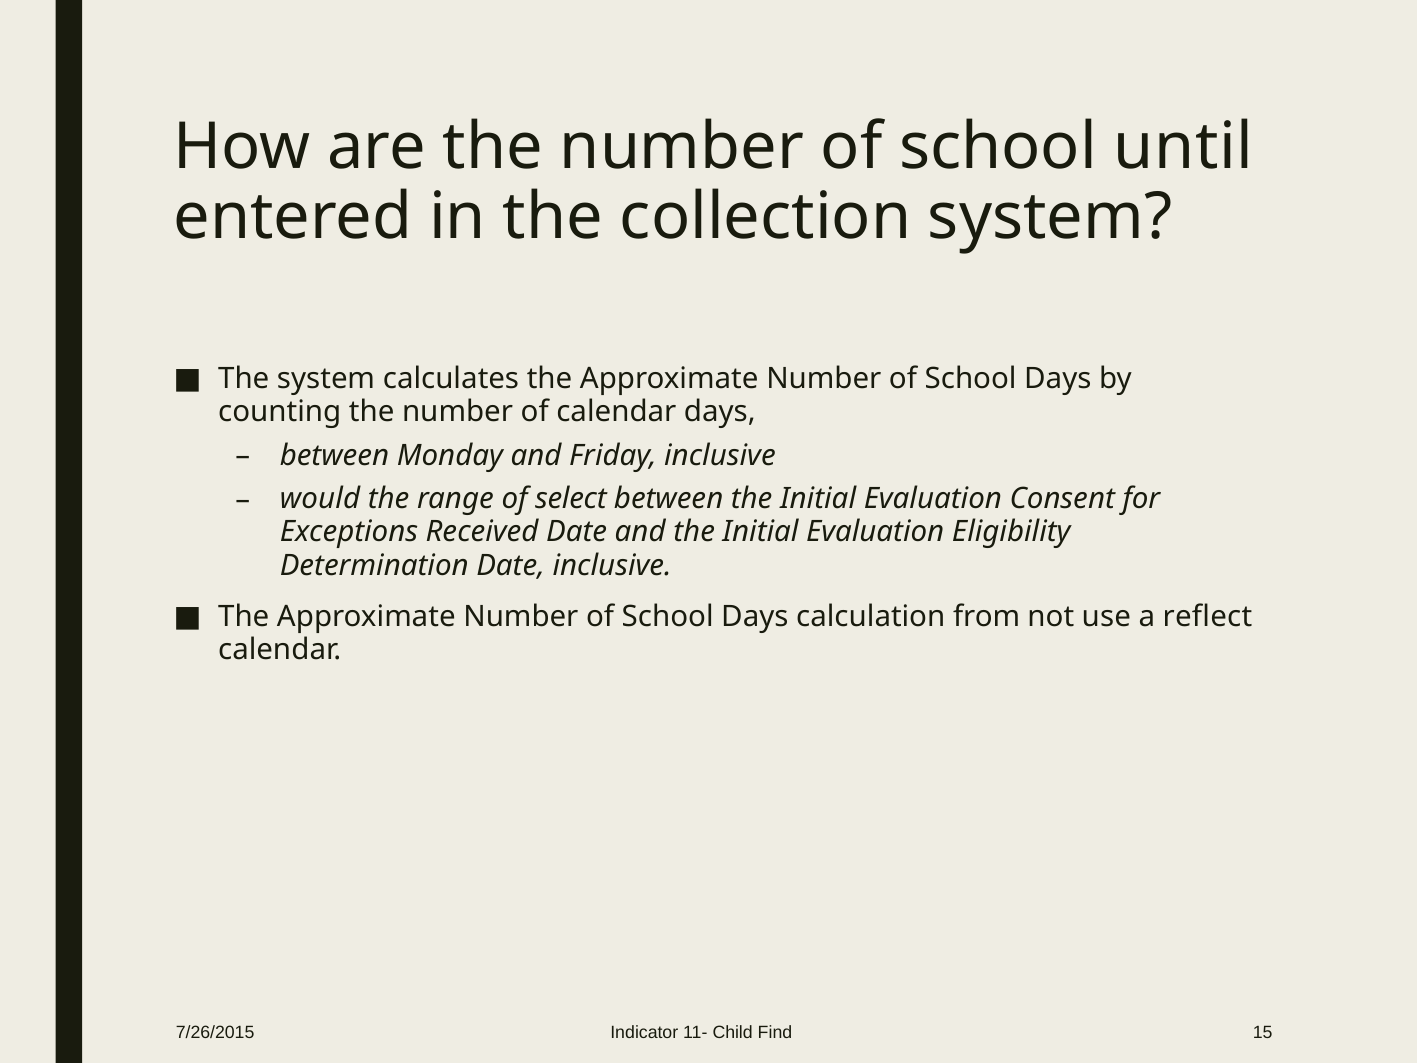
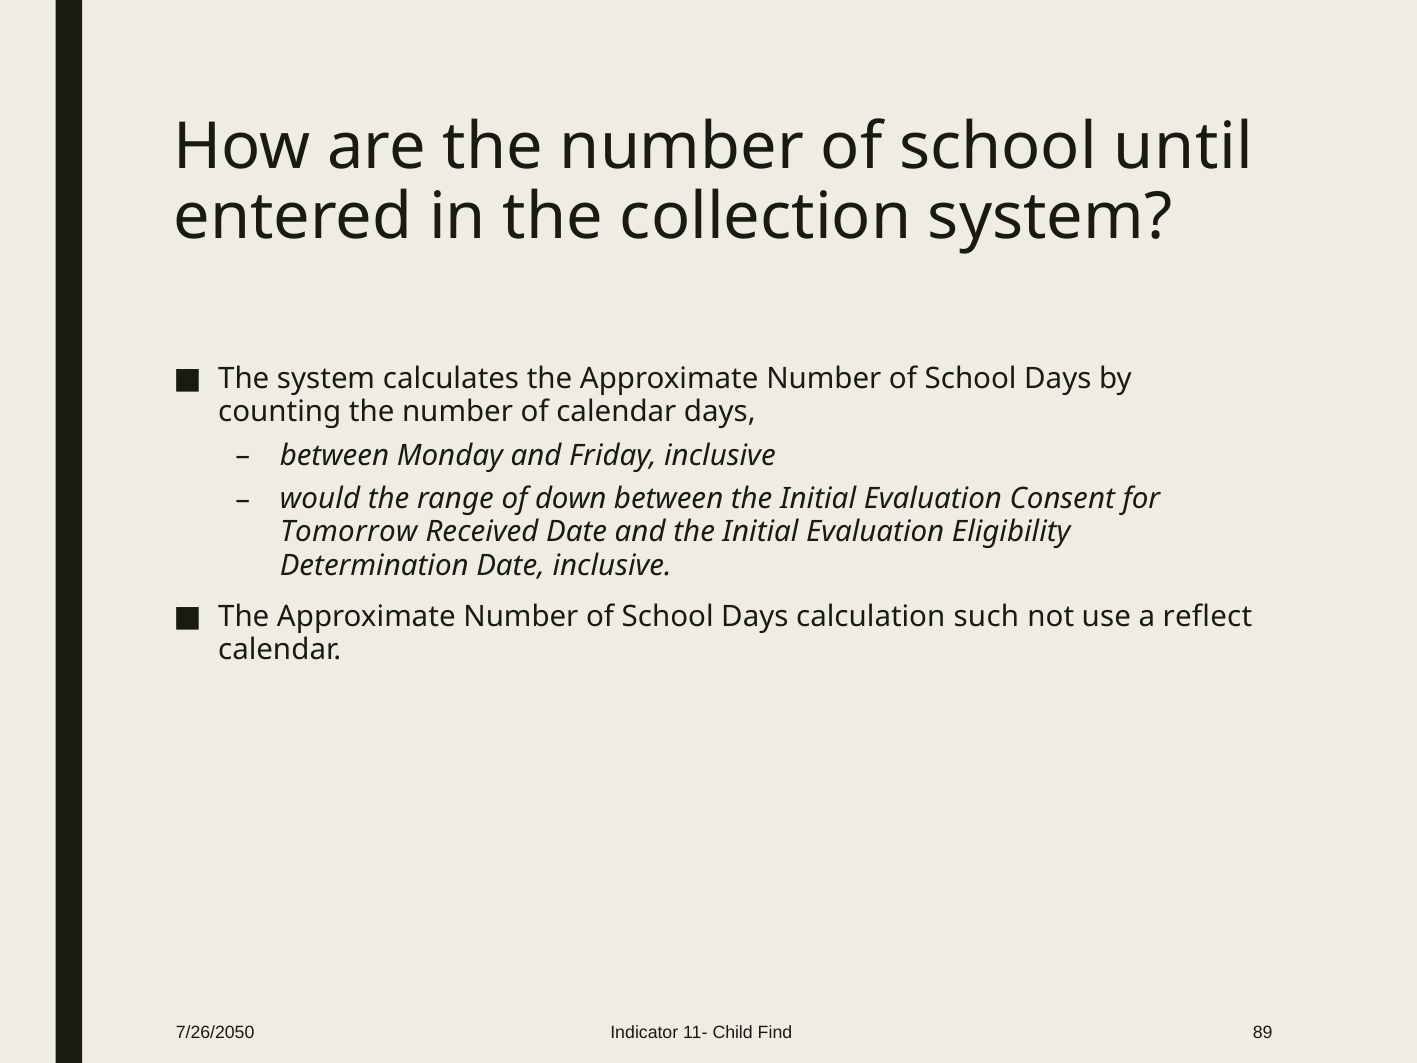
select: select -> down
Exceptions: Exceptions -> Tomorrow
from: from -> such
7/26/2015: 7/26/2015 -> 7/26/2050
15: 15 -> 89
